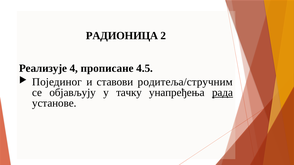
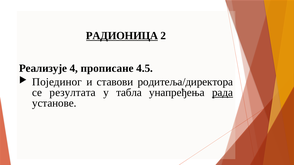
РАДИОНИЦА underline: none -> present
родитеља/стручним: родитеља/стручним -> родитеља/директора
објављују: објављују -> резултата
тачку: тачку -> табла
